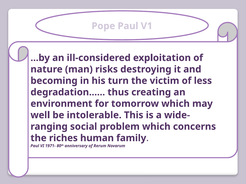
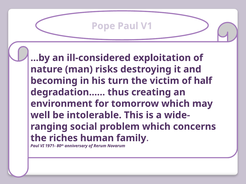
less: less -> half
